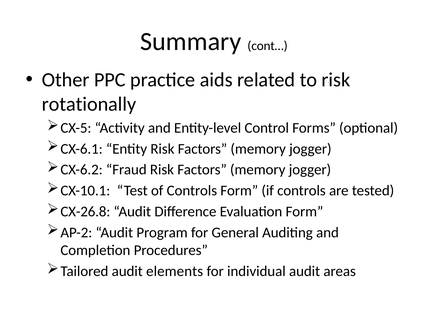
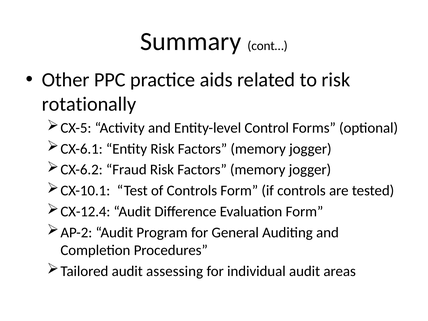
CX-26.8: CX-26.8 -> CX-12.4
elements: elements -> assessing
